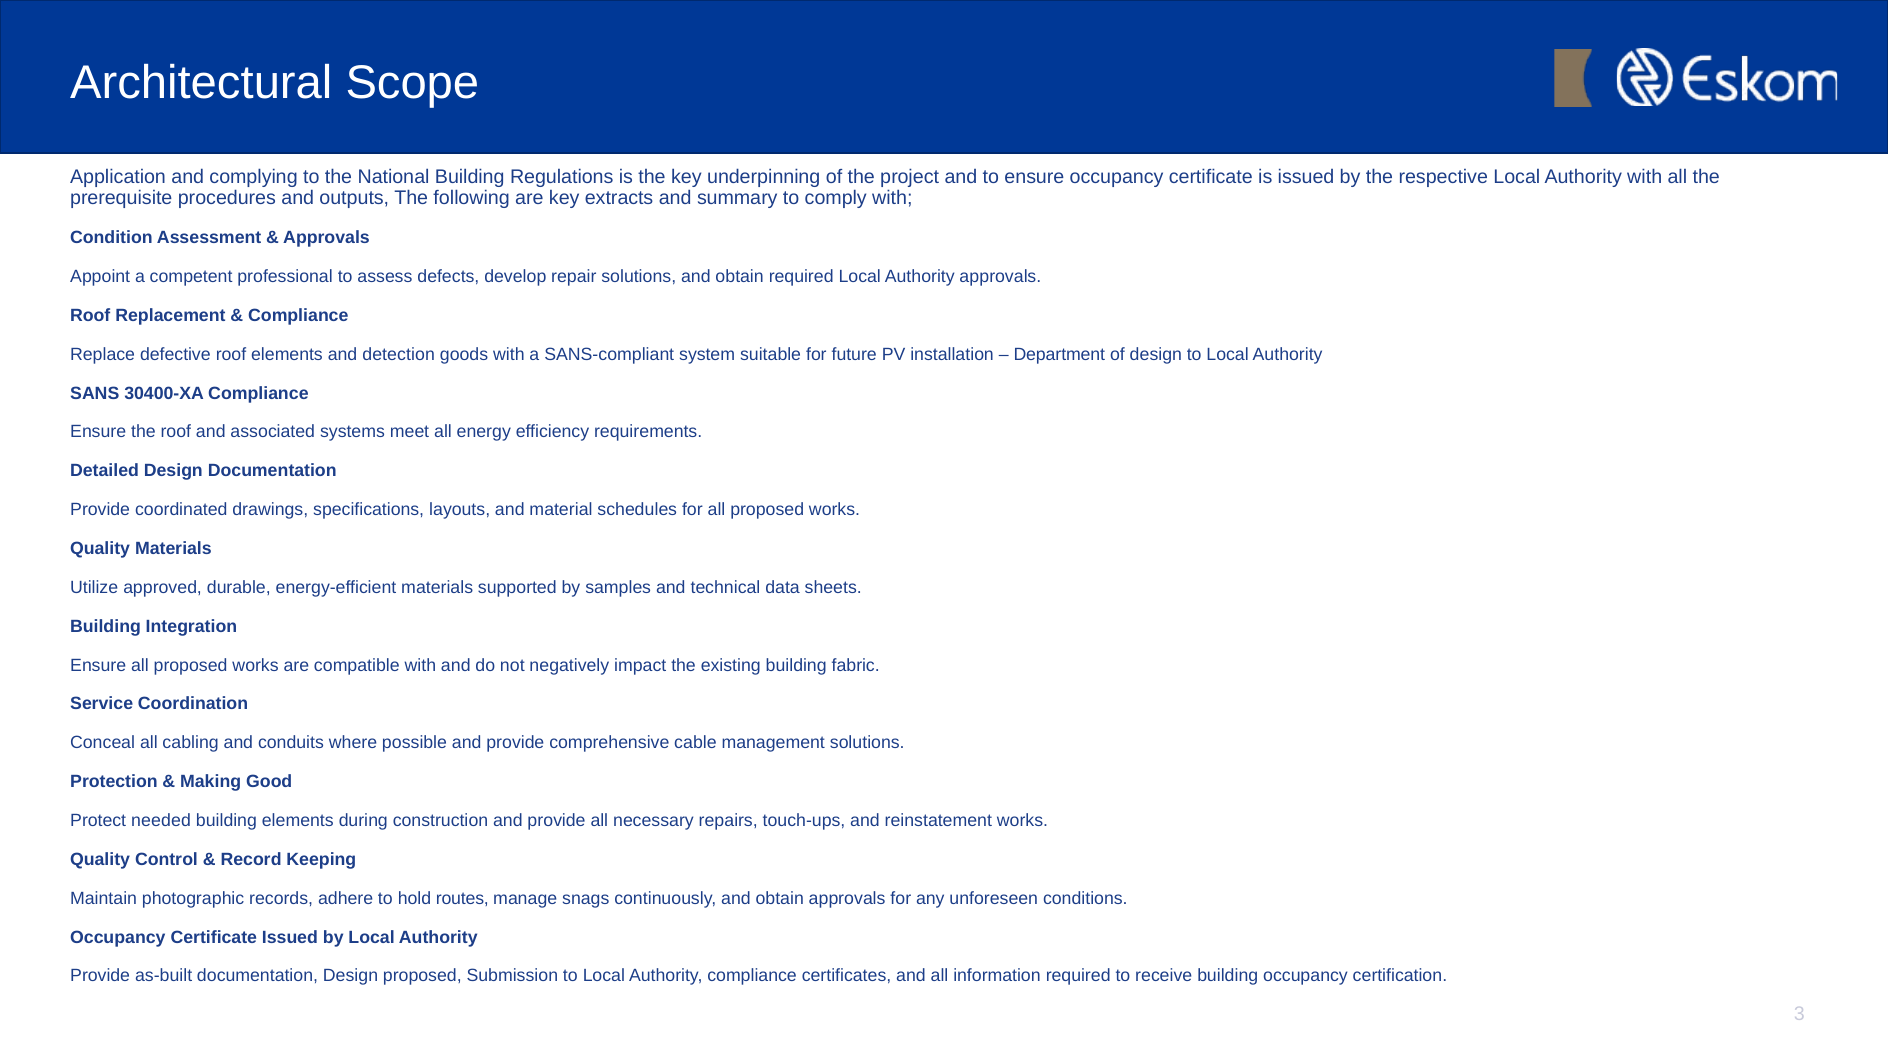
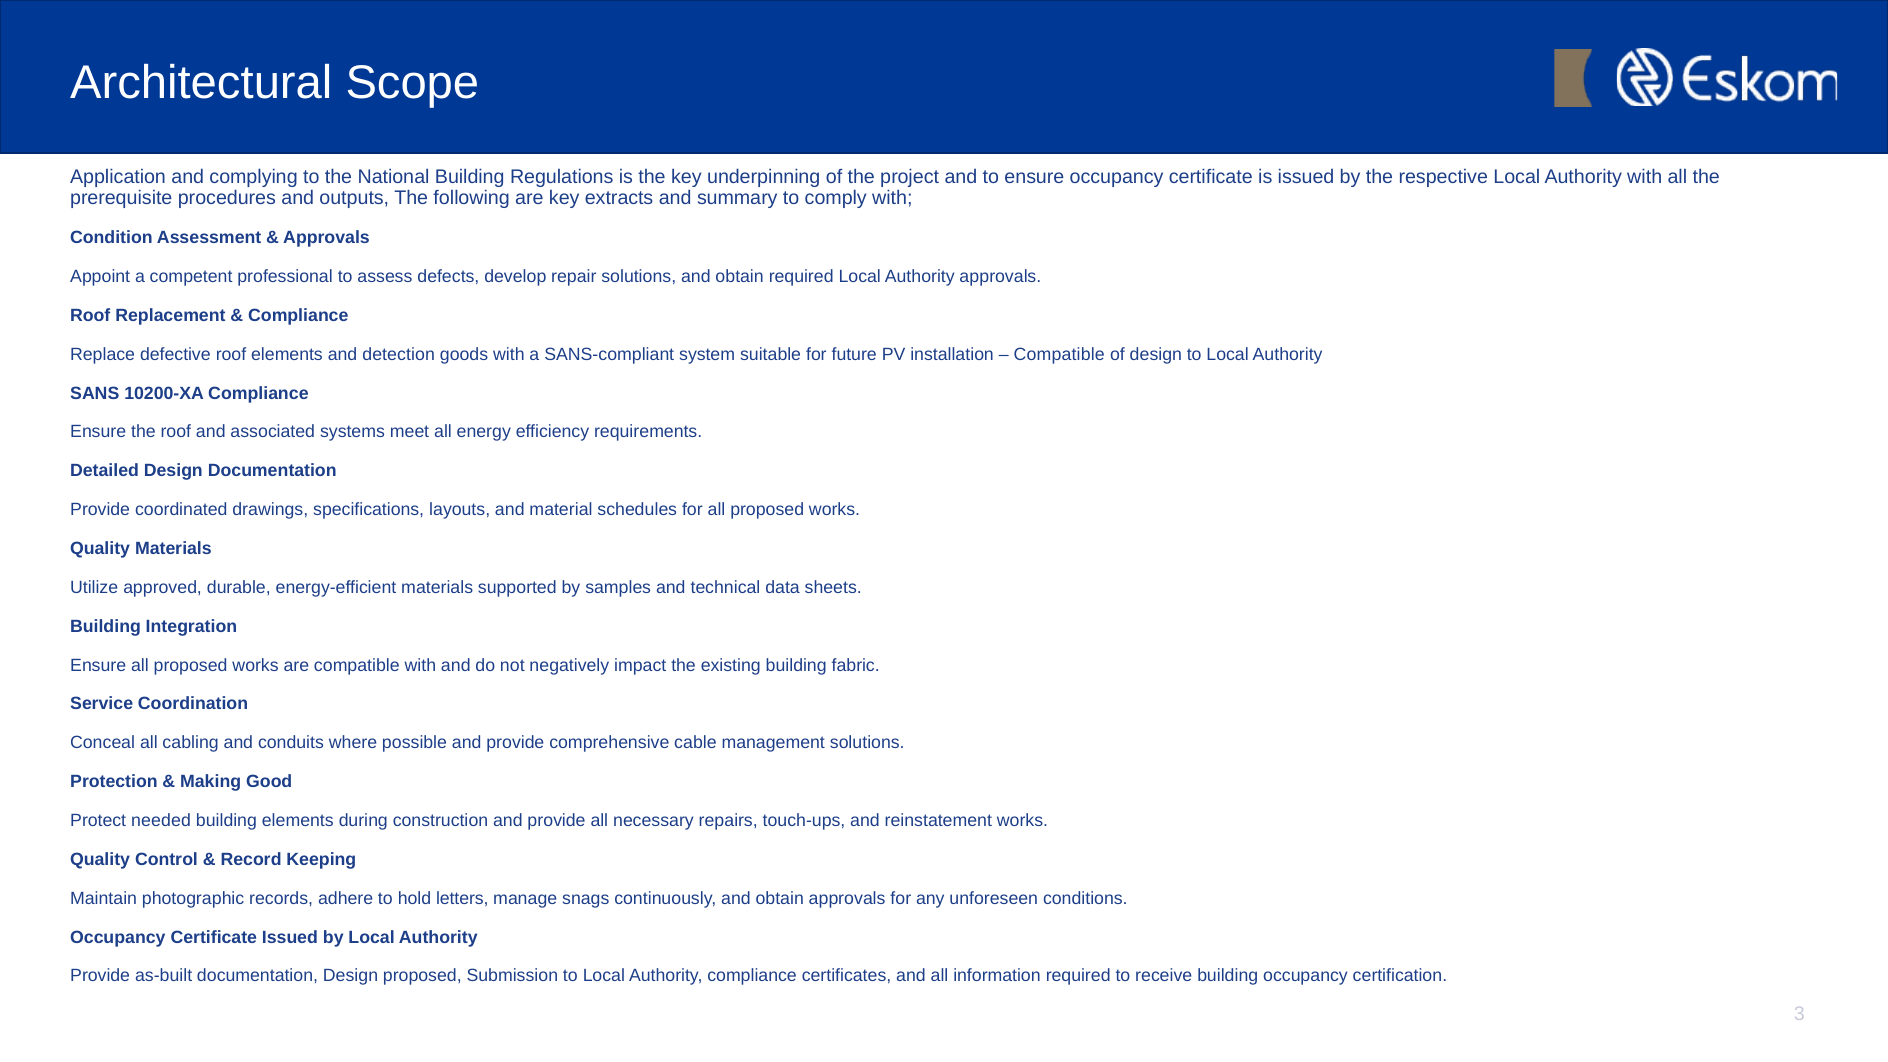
Department at (1059, 354): Department -> Compatible
30400-XA: 30400-XA -> 10200-XA
routes: routes -> letters
